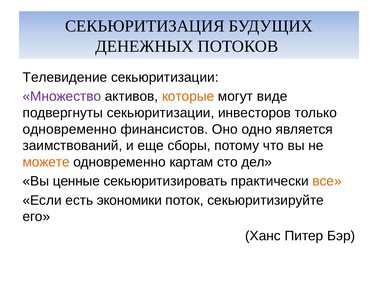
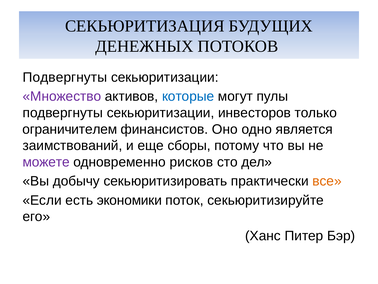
Телевидение at (65, 77): Телевидение -> Подвергнуты
которые colour: orange -> blue
виде: виде -> пулы
одновременно at (70, 129): одновременно -> ограничителем
можете colour: orange -> purple
картам: картам -> рисков
ценные: ценные -> добычу
